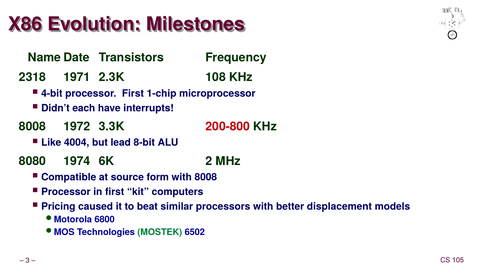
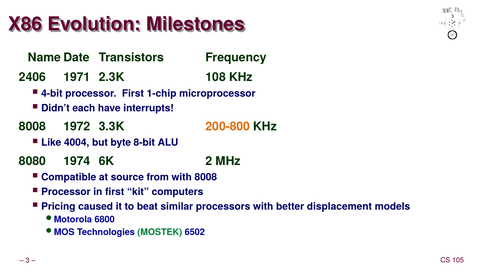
2318: 2318 -> 2406
200-800 colour: red -> orange
lead: lead -> byte
form: form -> from
